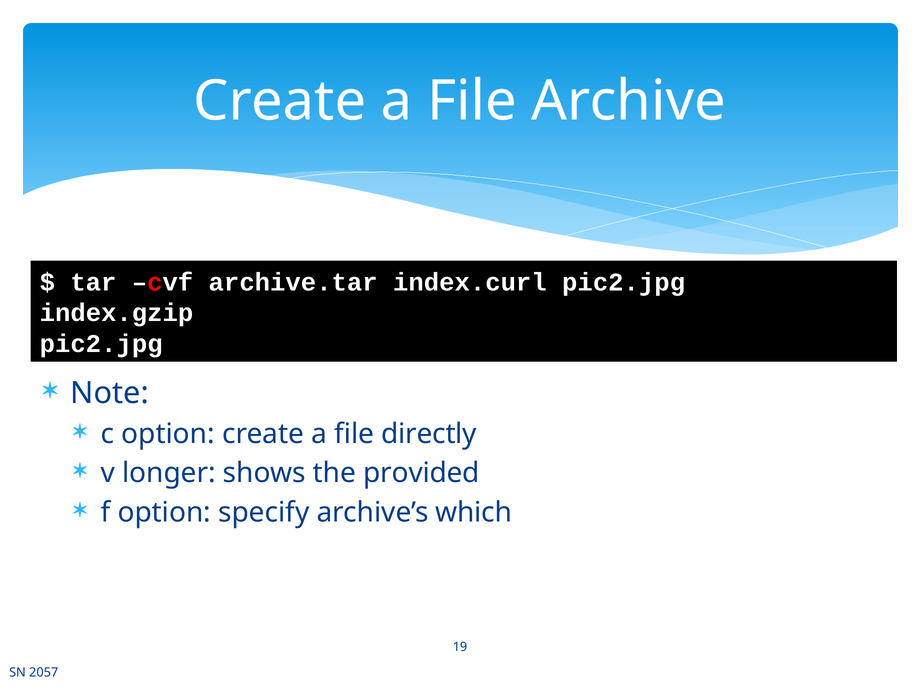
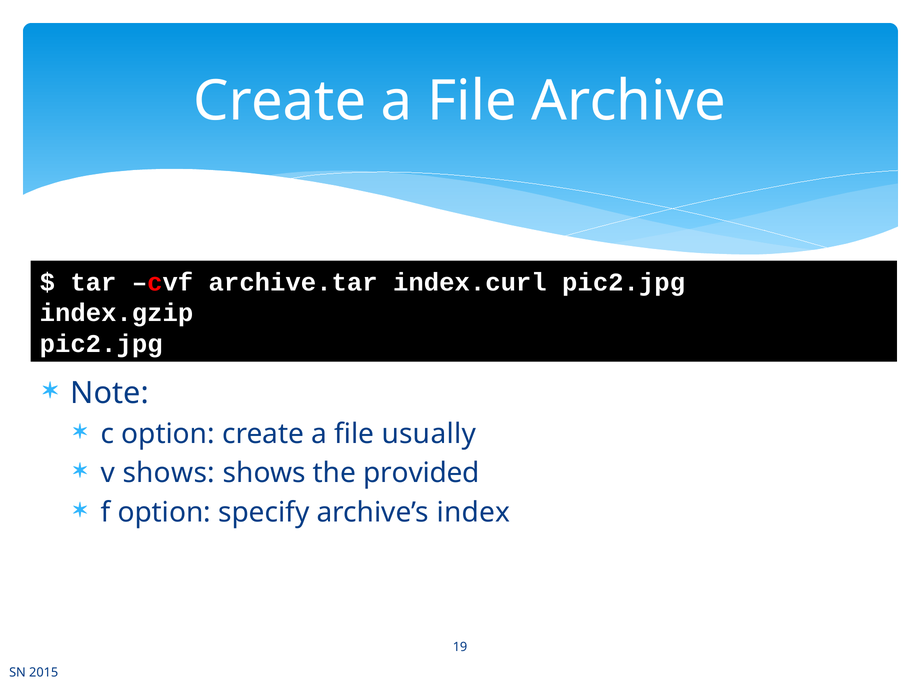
directly: directly -> usually
v longer: longer -> shows
which: which -> index
2057: 2057 -> 2015
